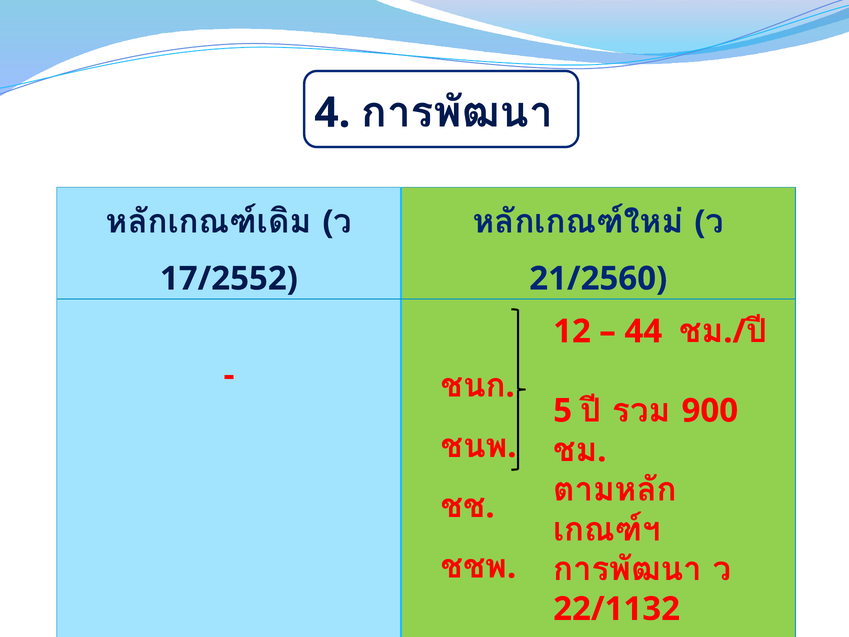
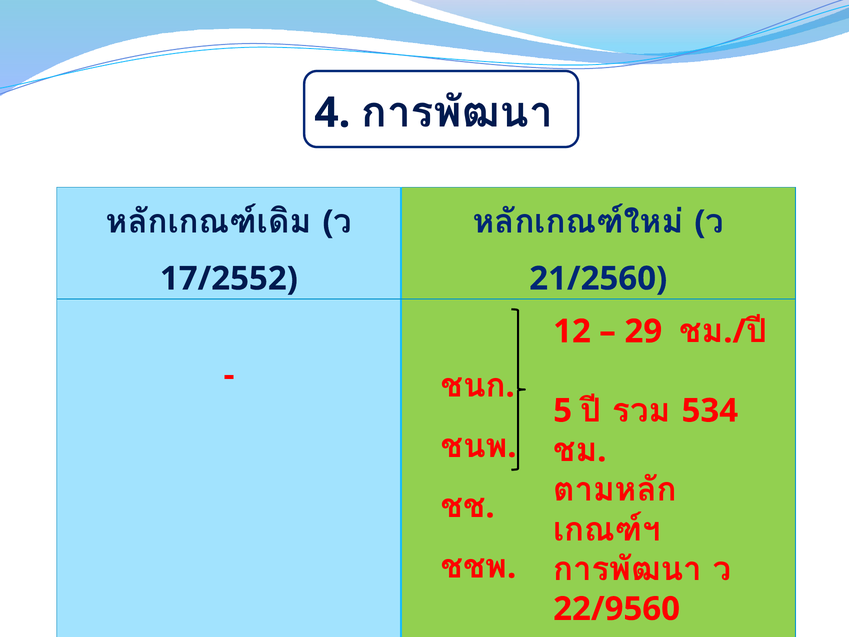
44: 44 -> 29
900: 900 -> 534
22/1132: 22/1132 -> 22/9560
